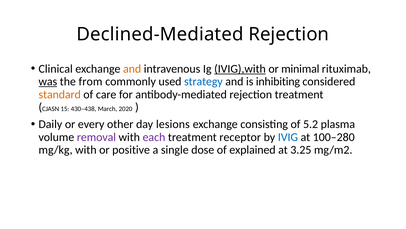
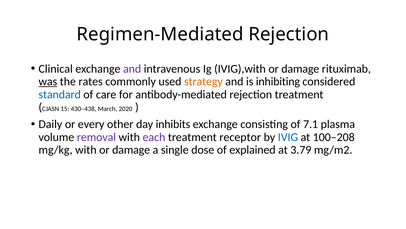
Declined-Mediated: Declined-Mediated -> Regimen-Mediated
and at (132, 69) colour: orange -> purple
IVIG),with underline: present -> none
minimal at (300, 69): minimal -> damage
from: from -> rates
strategy colour: blue -> orange
standard colour: orange -> blue
lesions: lesions -> inhibits
5.2: 5.2 -> 7.1
100–280: 100–280 -> 100–208
with or positive: positive -> damage
3.25: 3.25 -> 3.79
